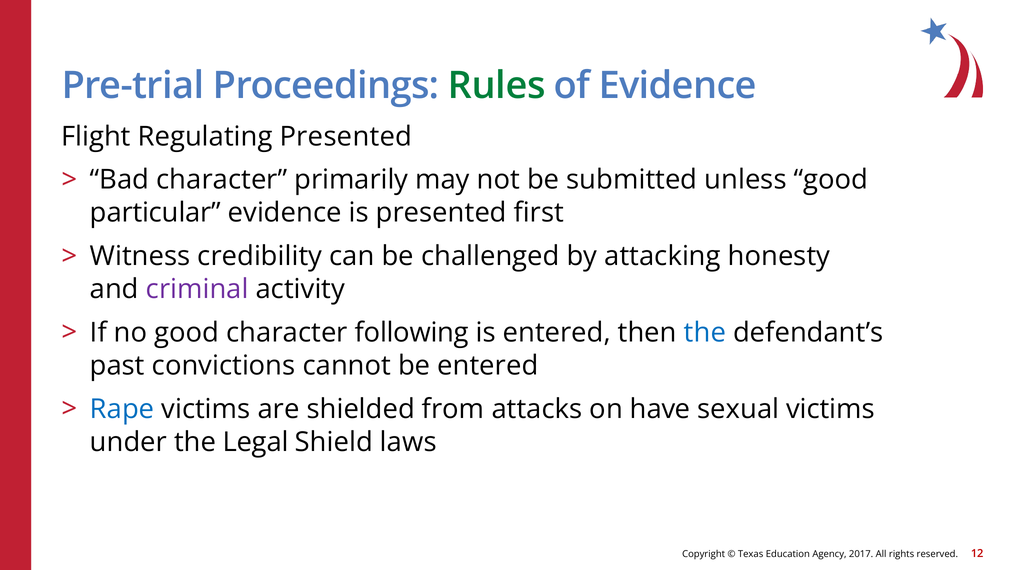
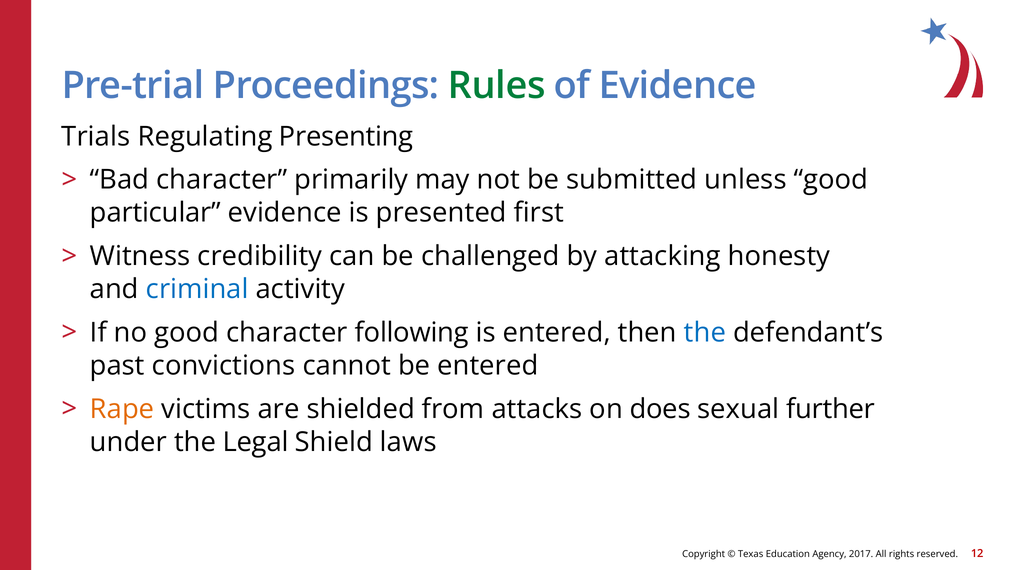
Flight: Flight -> Trials
Regulating Presented: Presented -> Presenting
criminal colour: purple -> blue
Rape colour: blue -> orange
have: have -> does
sexual victims: victims -> further
